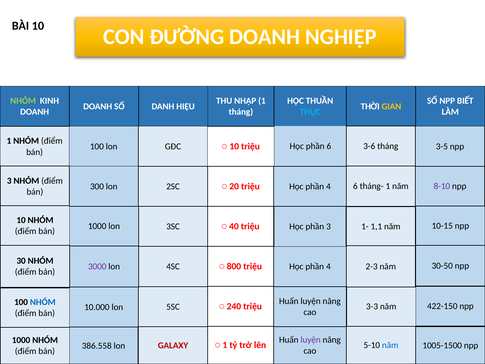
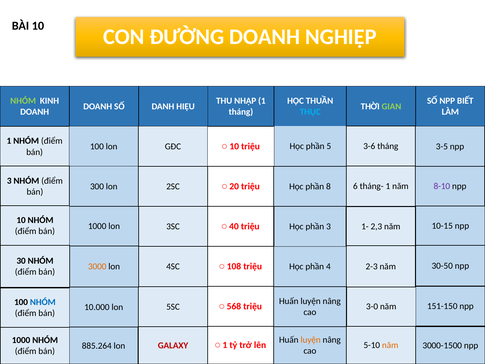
GIAN colour: yellow -> light green
phần 6: 6 -> 5
triệu Học phần 4: 4 -> 8
1,1: 1,1 -> 2,3
800: 800 -> 108
3000 colour: purple -> orange
422-150: 422-150 -> 151-150
240: 240 -> 568
3-3: 3-3 -> 3-0
luyện at (311, 340) colour: purple -> orange
năm at (390, 345) colour: blue -> orange
1005-1500: 1005-1500 -> 3000-1500
386.558: 386.558 -> 885.264
